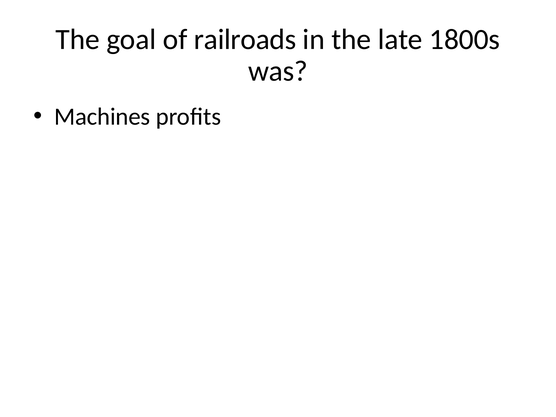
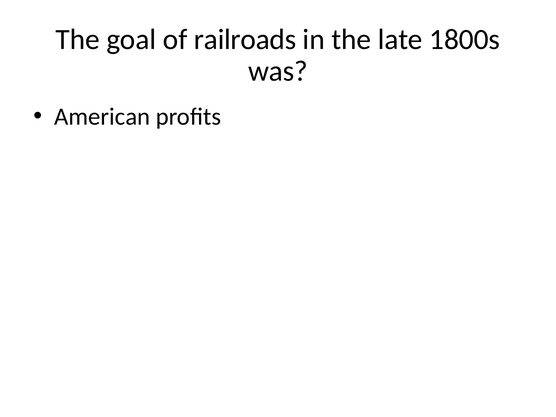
Machines: Machines -> American
